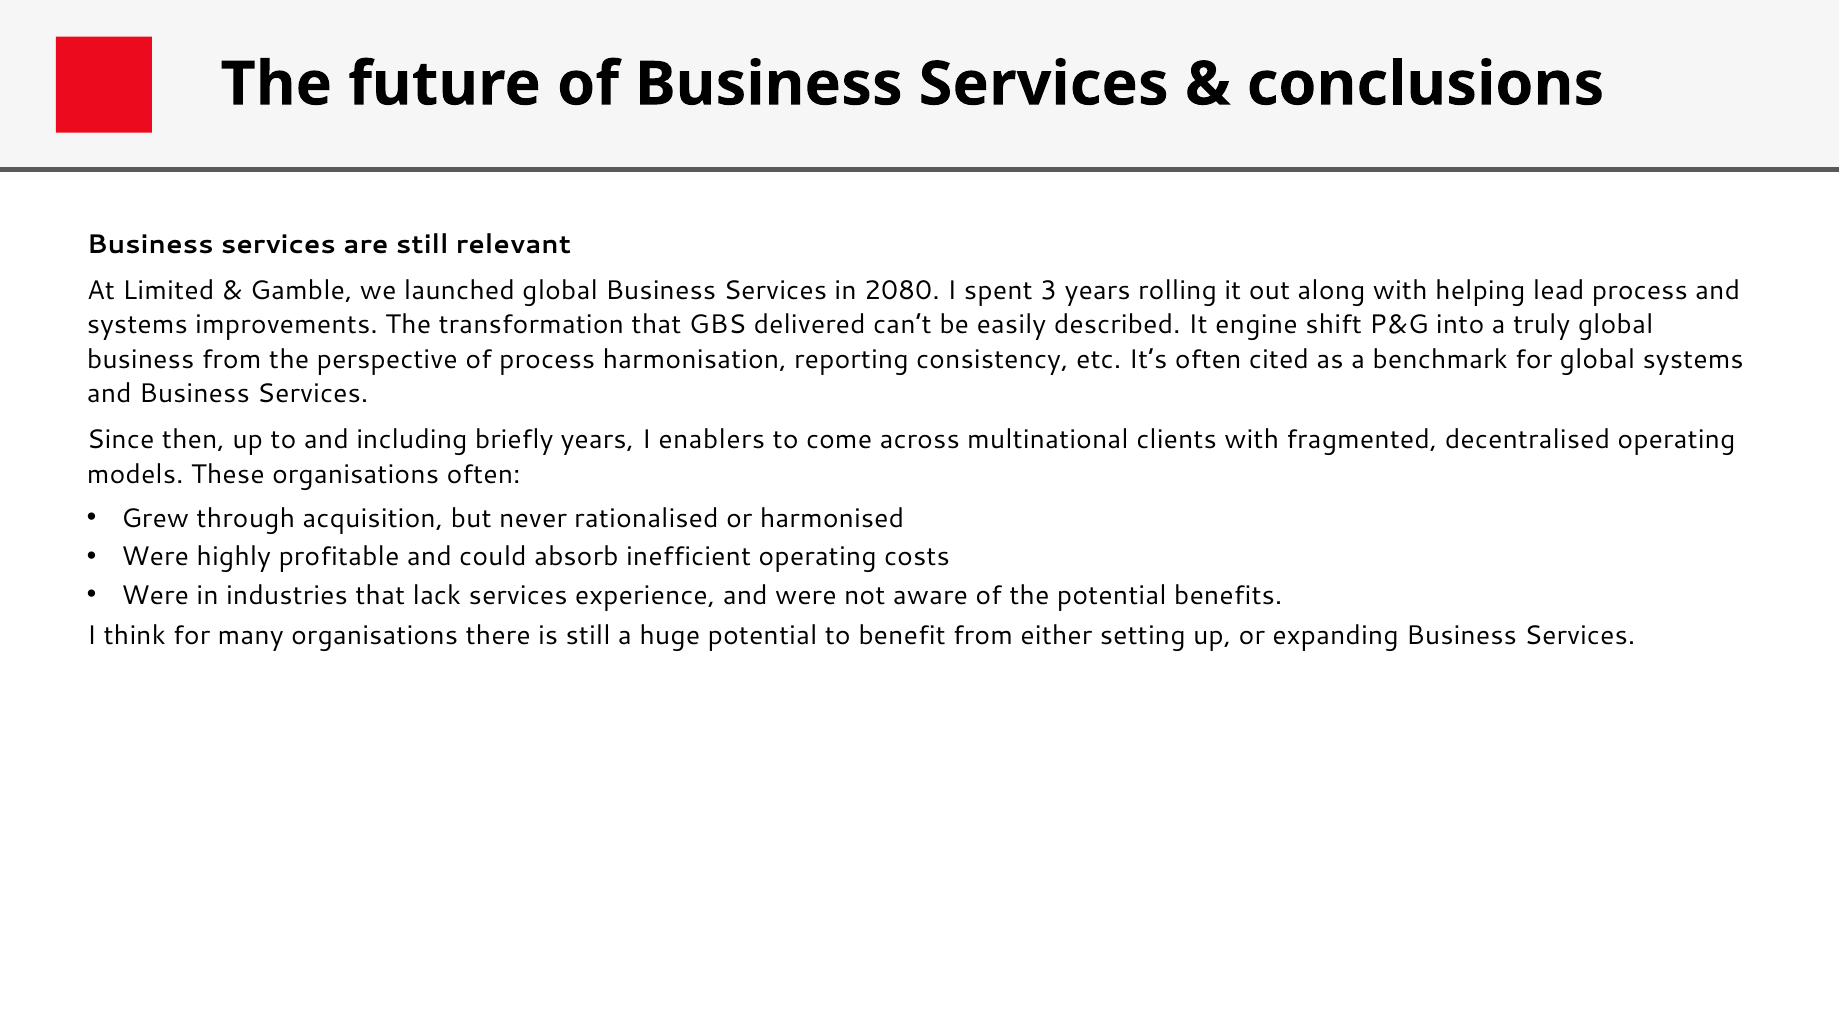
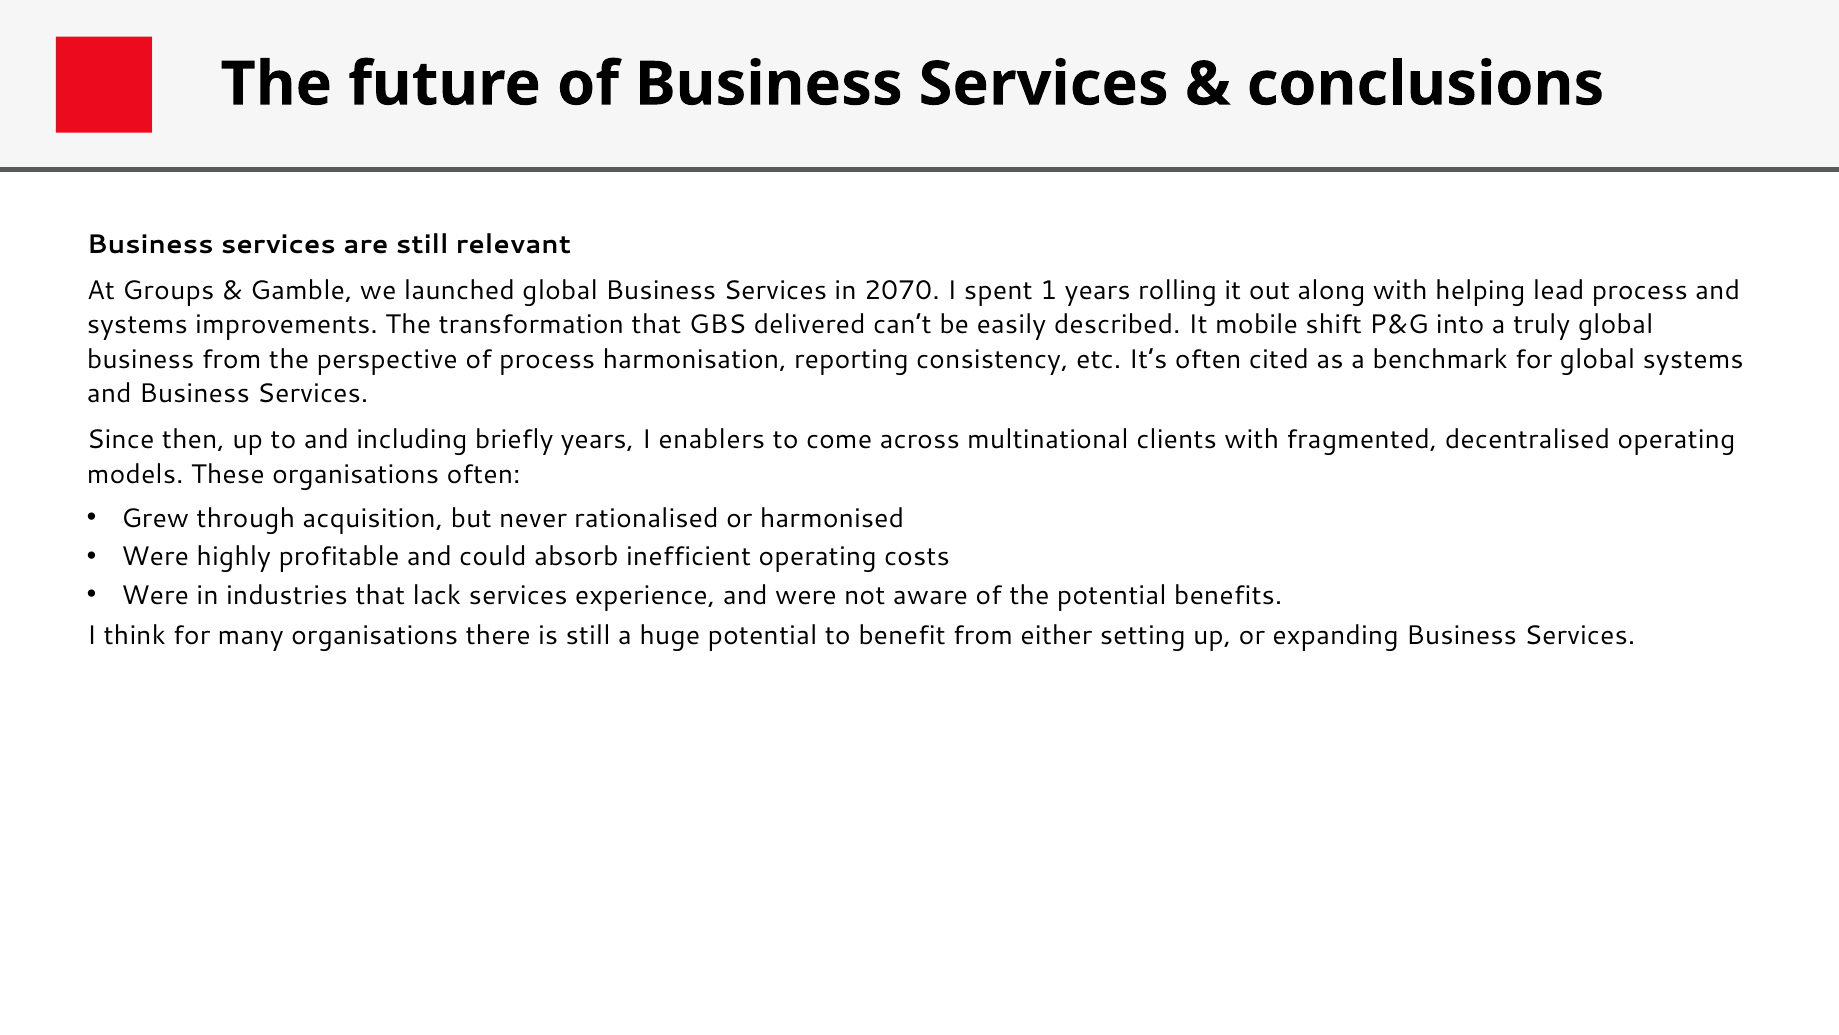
Limited: Limited -> Groups
2080: 2080 -> 2070
3: 3 -> 1
engine: engine -> mobile
